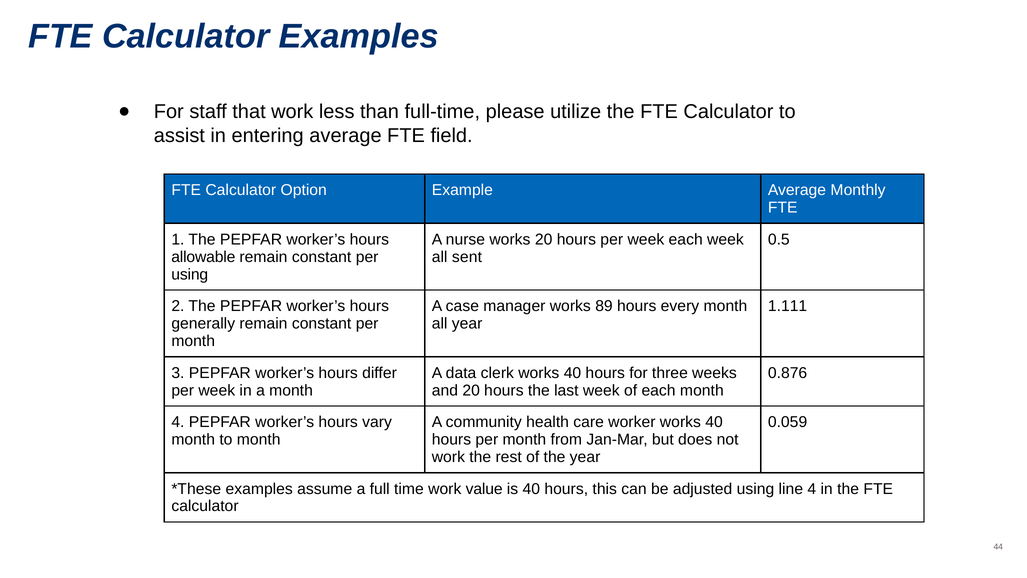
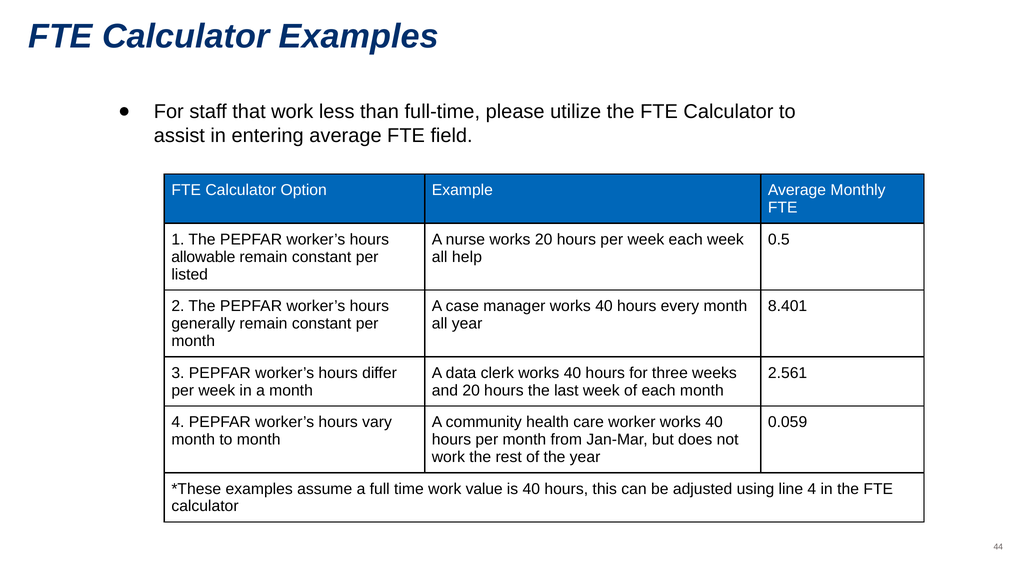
sent: sent -> help
using at (190, 274): using -> listed
manager works 89: 89 -> 40
1.111: 1.111 -> 8.401
0.876: 0.876 -> 2.561
